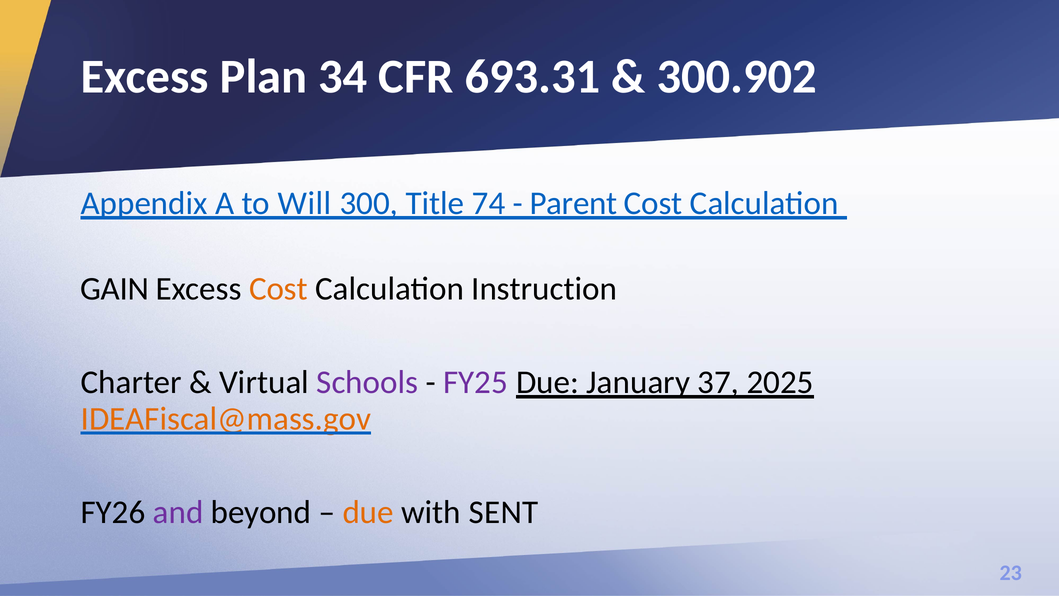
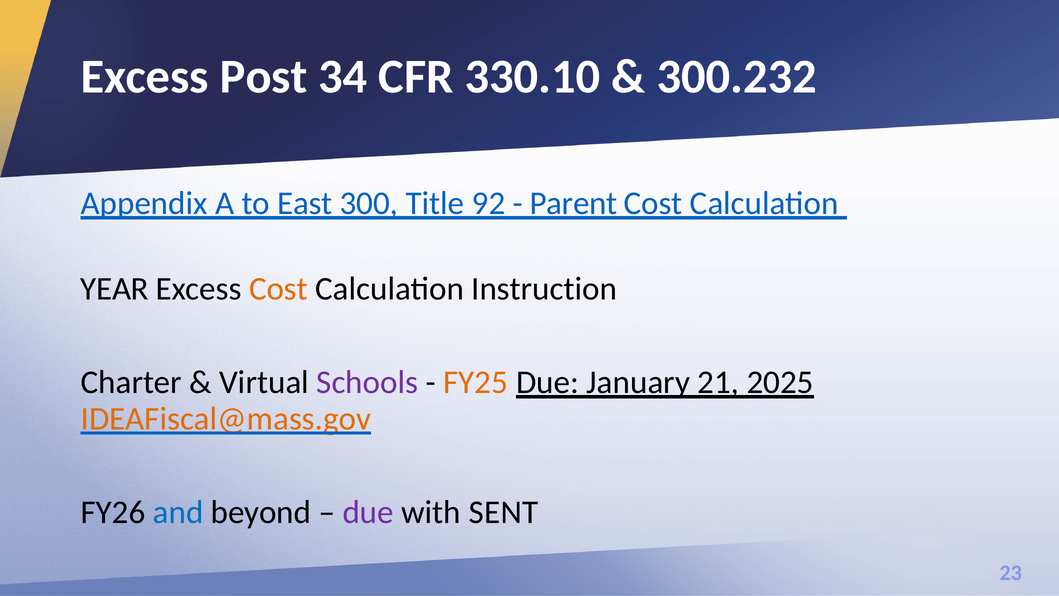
Plan: Plan -> Post
693.31: 693.31 -> 330.10
300.902: 300.902 -> 300.232
Will: Will -> East
74: 74 -> 92
GAIN: GAIN -> YEAR
FY25 colour: purple -> orange
37: 37 -> 21
and colour: purple -> blue
due at (368, 512) colour: orange -> purple
